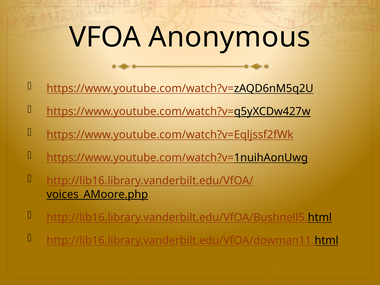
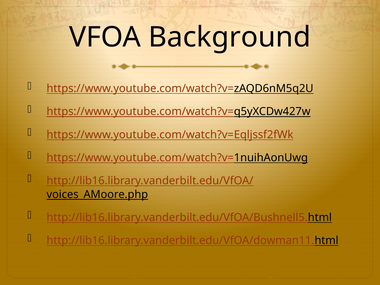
Anonymous: Anonymous -> Background
